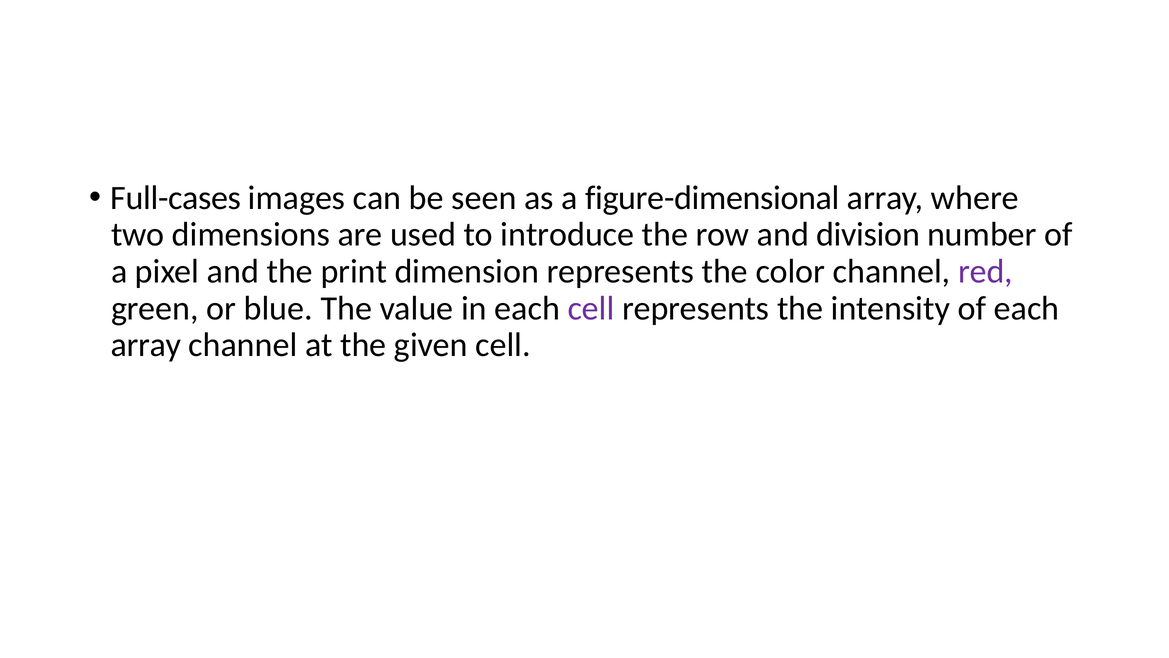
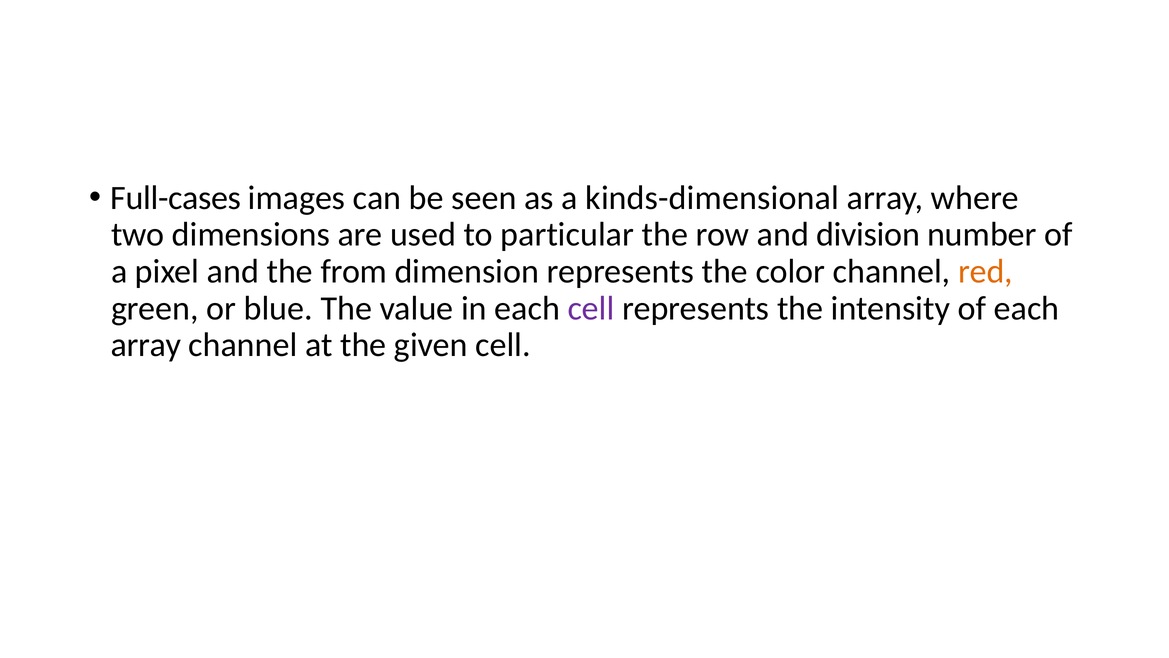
figure-dimensional: figure-dimensional -> kinds-dimensional
introduce: introduce -> particular
print: print -> from
red colour: purple -> orange
